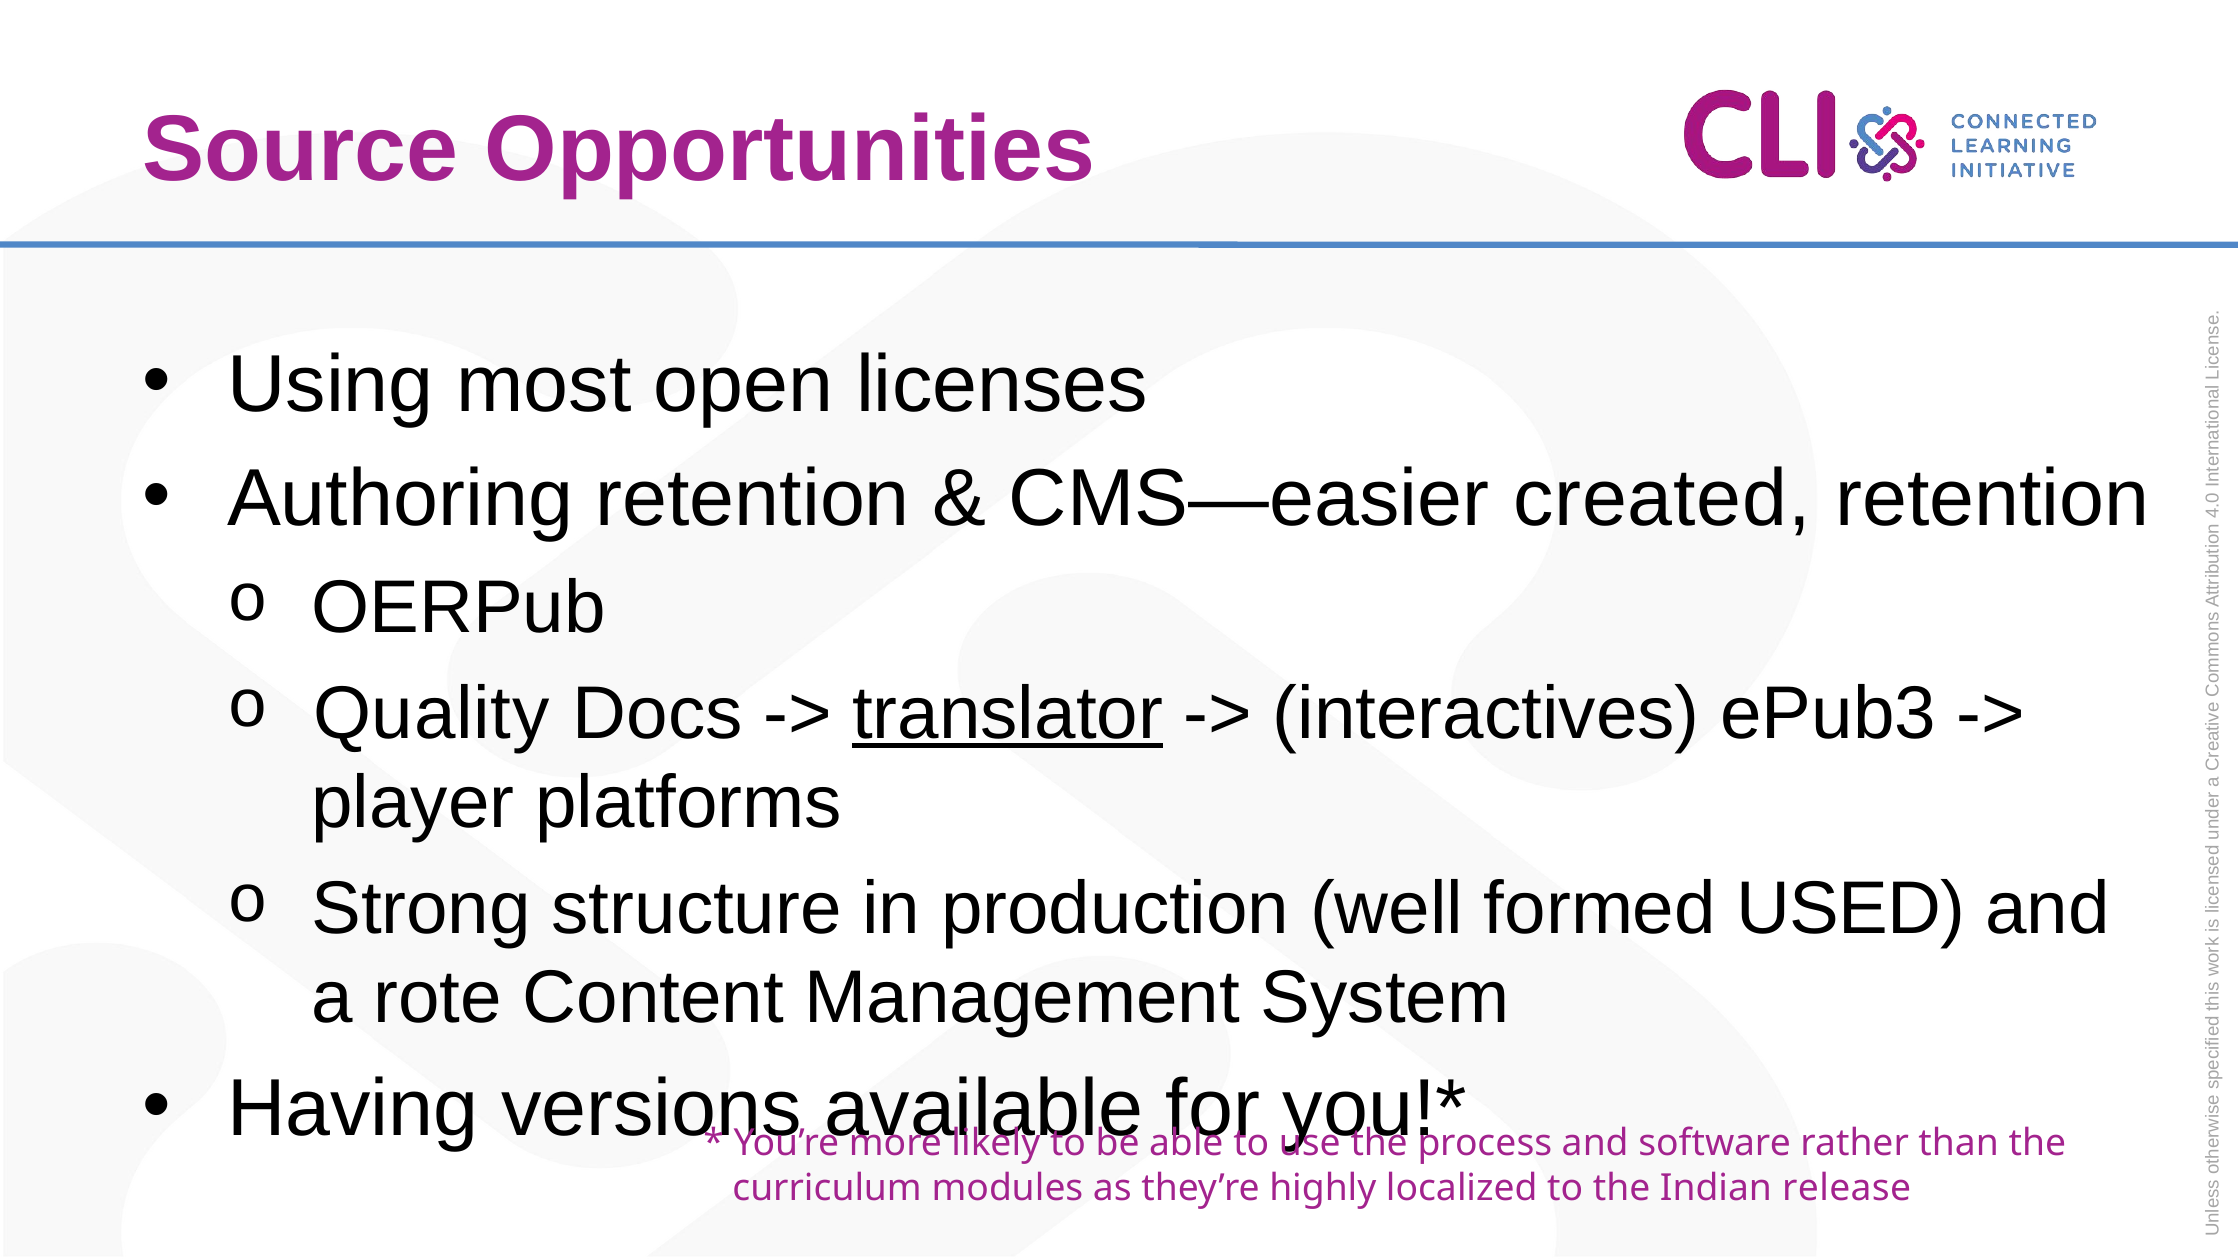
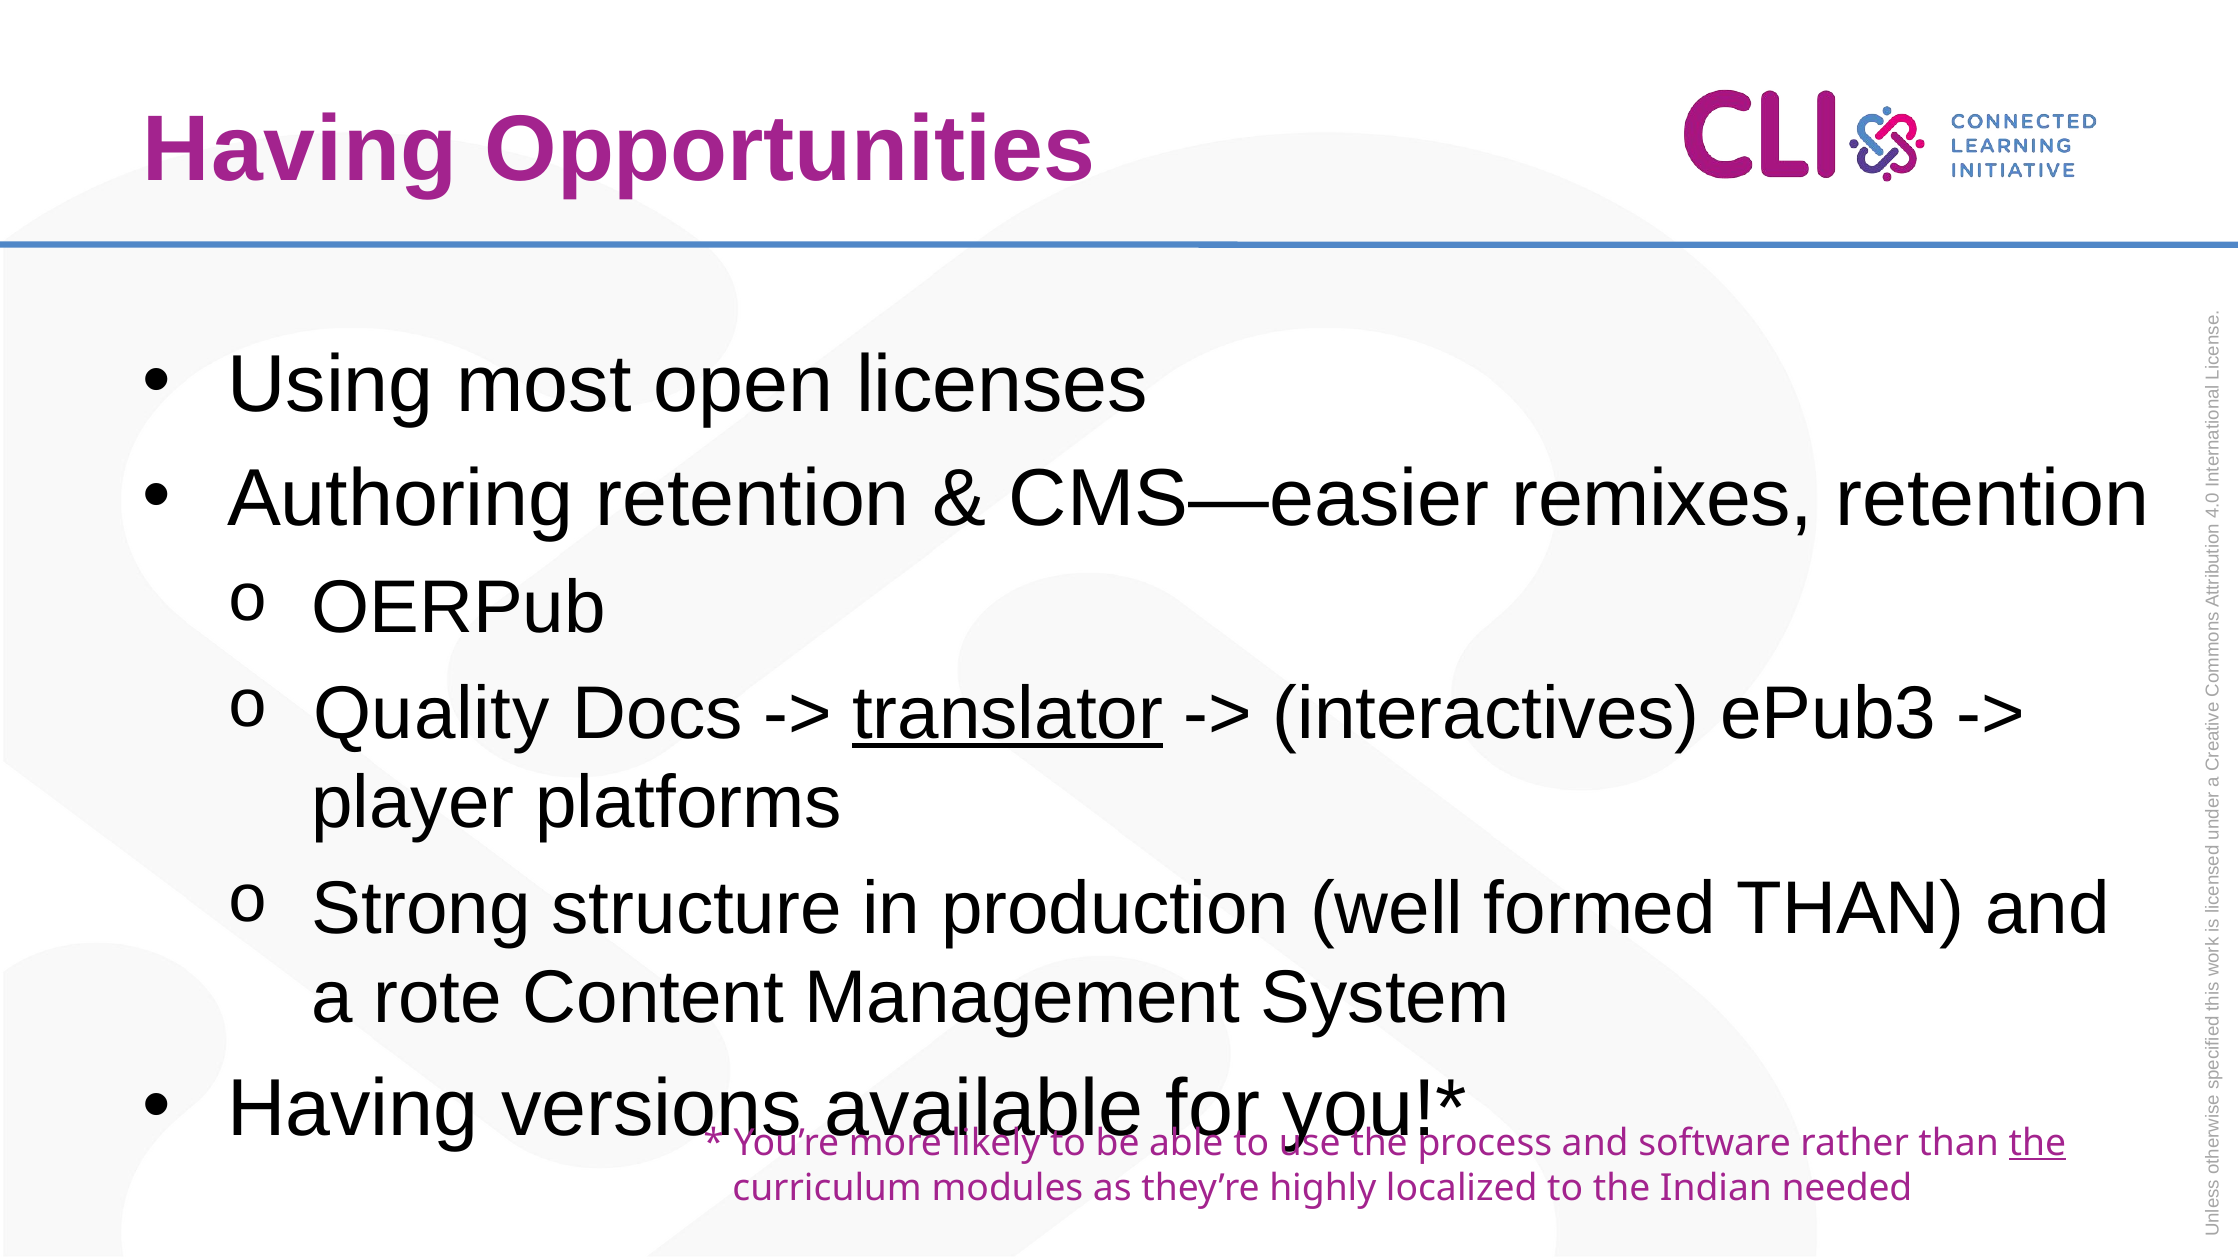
Source at (301, 150): Source -> Having
created: created -> remixes
formed USED: USED -> THAN
the at (2037, 1143) underline: none -> present
release: release -> needed
